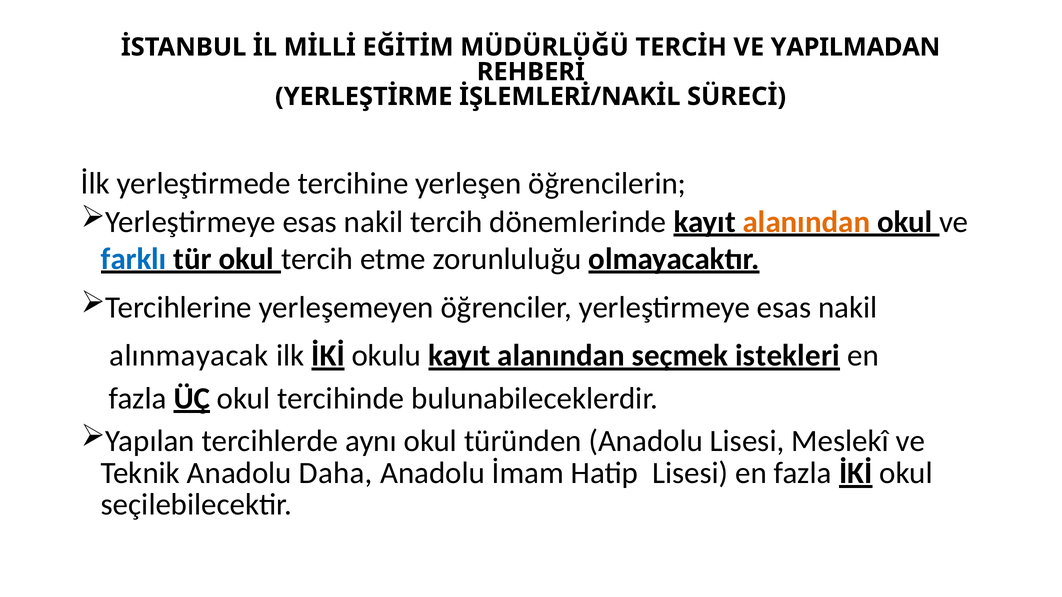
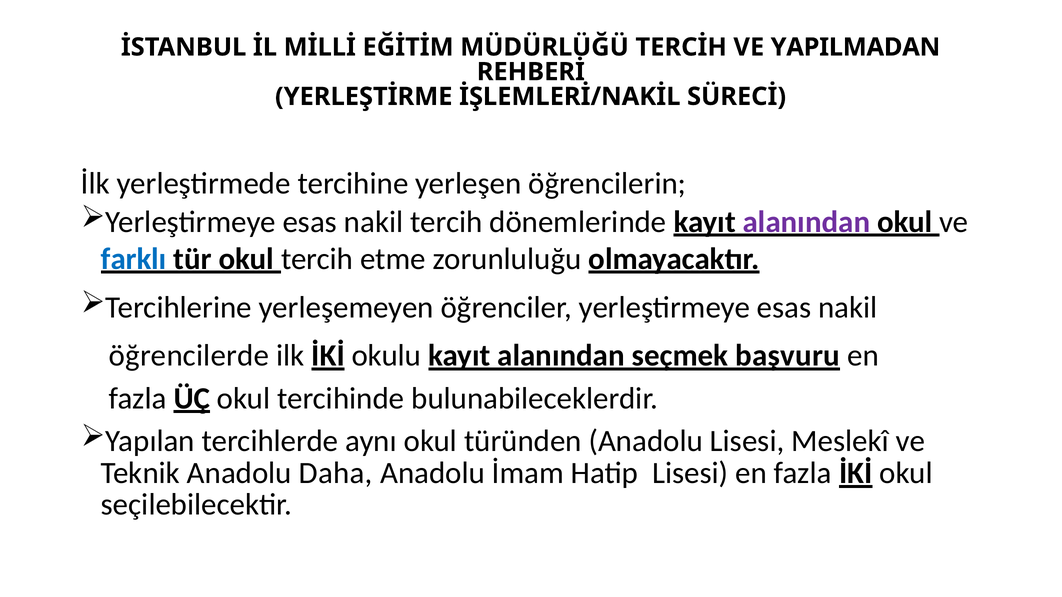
alanından at (806, 222) colour: orange -> purple
alınmayacak: alınmayacak -> öğrencilerde
istekleri: istekleri -> başvuru
